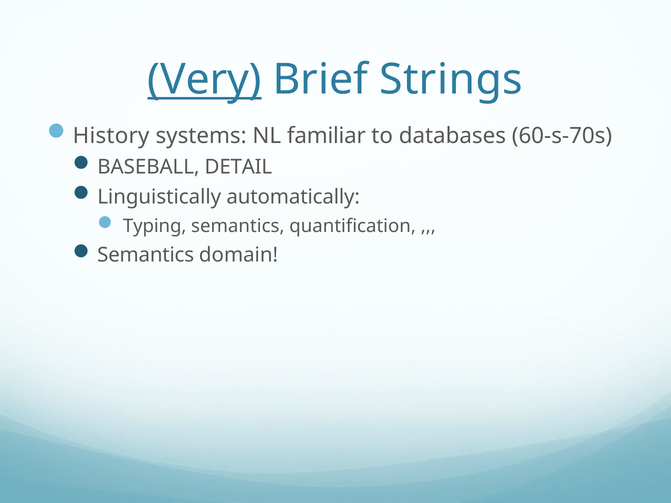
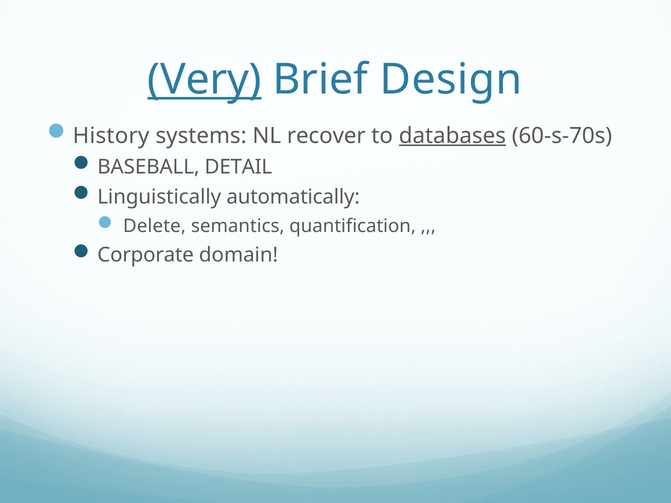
Strings: Strings -> Design
familiar: familiar -> recover
databases underline: none -> present
Typing: Typing -> Delete
Semantics at (146, 255): Semantics -> Corporate
